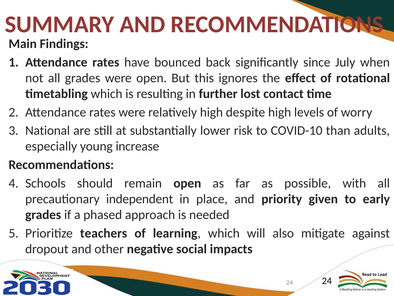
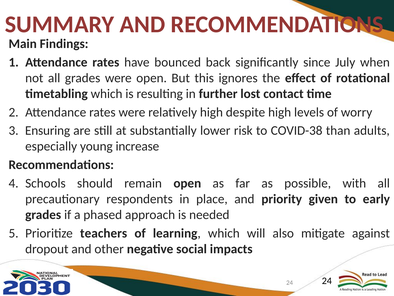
National: National -> Ensuring
COVID-10: COVID-10 -> COVID-38
independent: independent -> respondents
